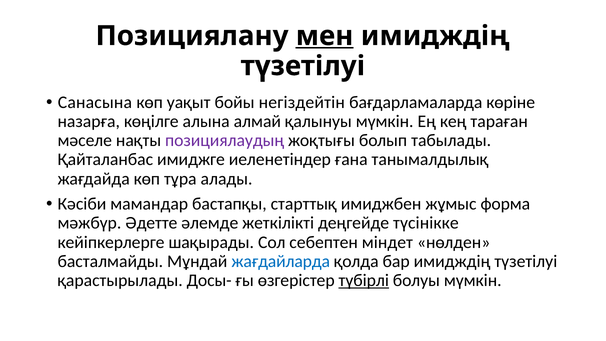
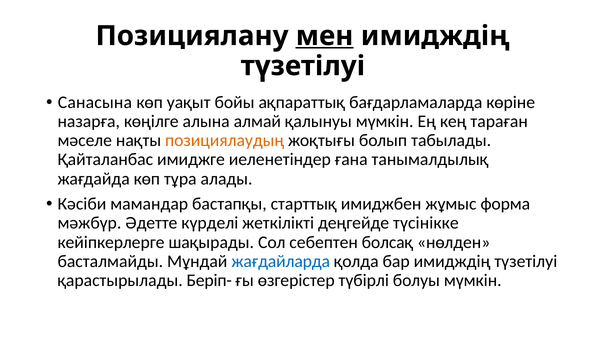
негіздейтін: негіздейтін -> ақпараттық
позициялаудың colour: purple -> orange
əлемде: əлемде -> күрделі
міндет: міндет -> болсақ
Досы-: Досы- -> Беріп-
түбірлі underline: present -> none
